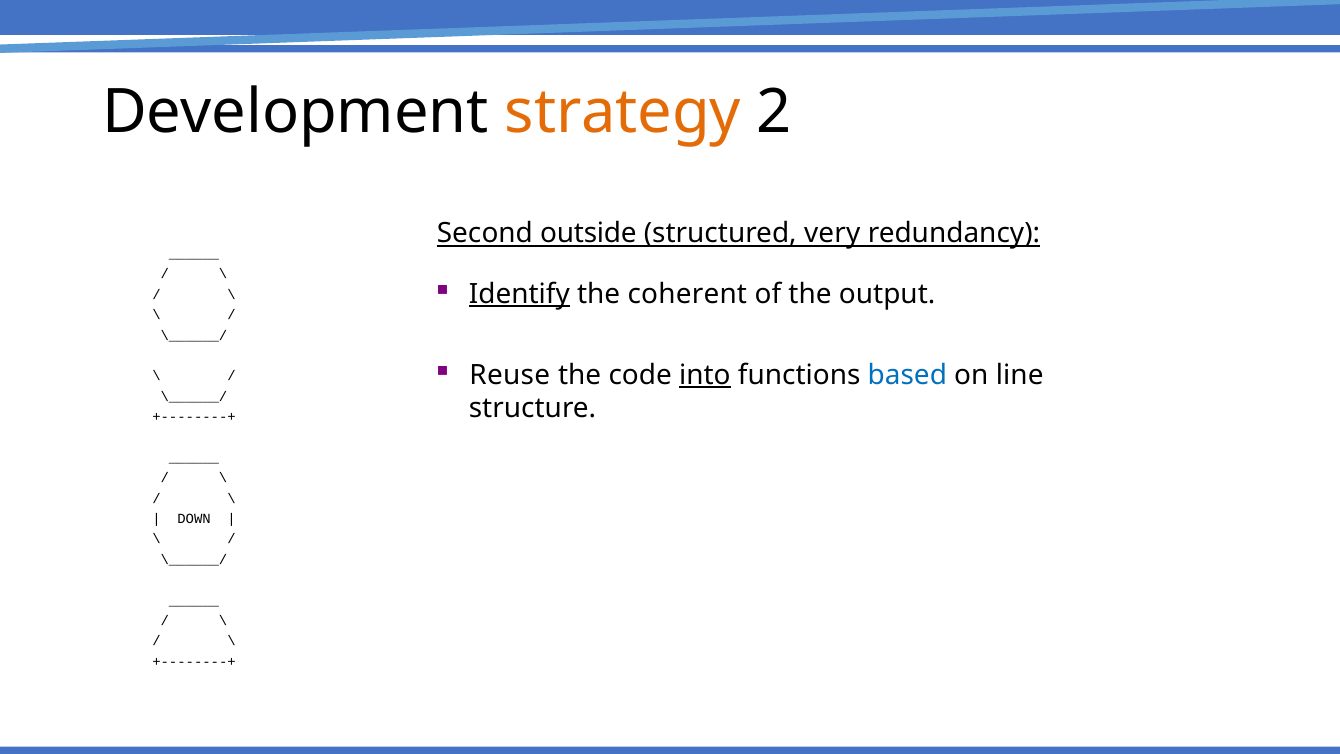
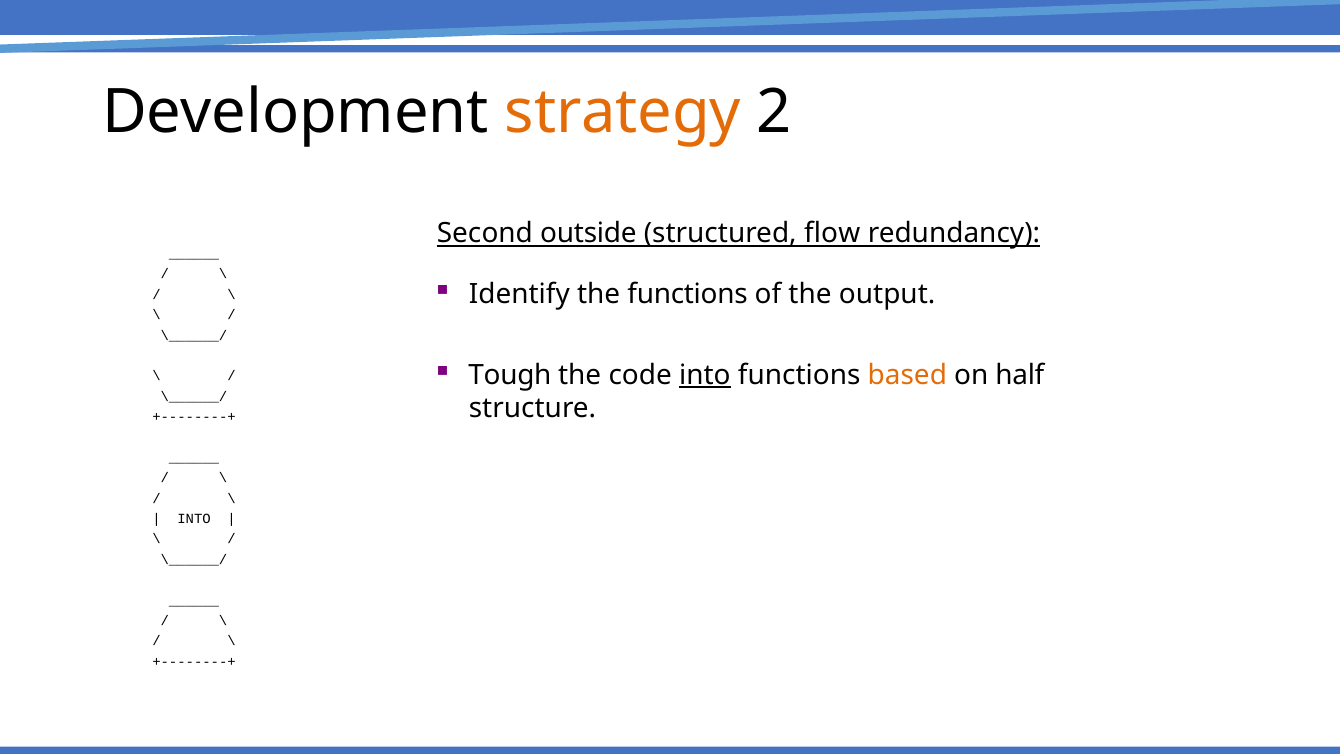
very: very -> flow
Identify underline: present -> none
the coherent: coherent -> functions
Reuse: Reuse -> Tough
based colour: blue -> orange
line: line -> half
DOWN at (194, 519): DOWN -> INTO
